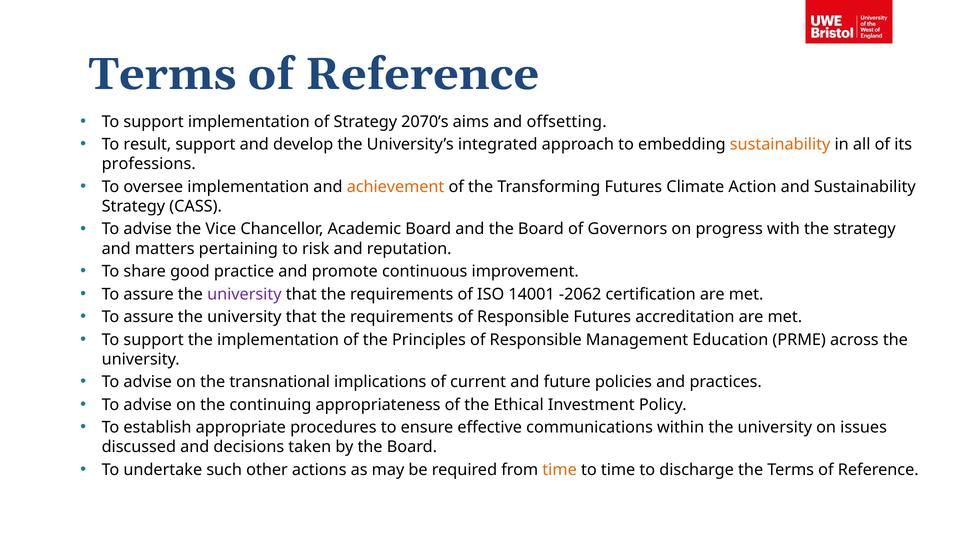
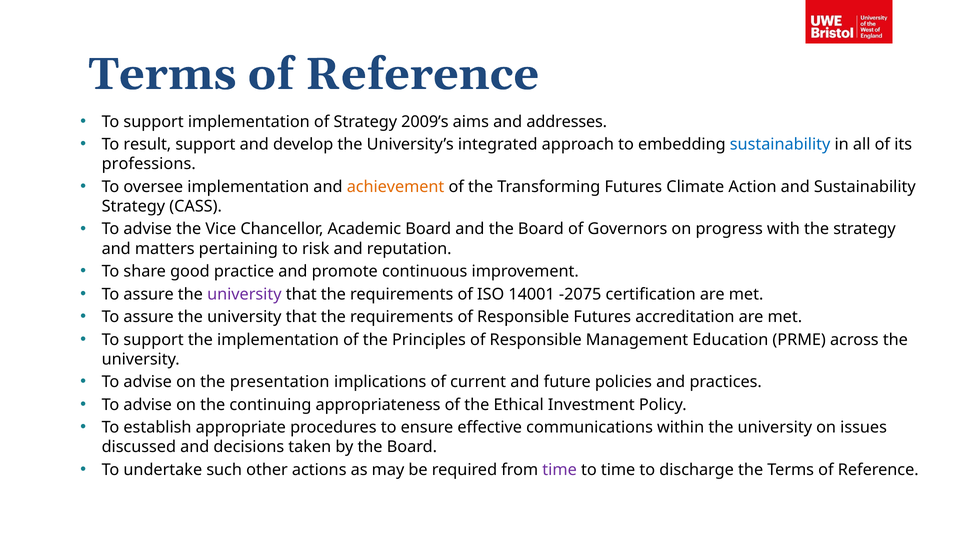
2070’s: 2070’s -> 2009’s
offsetting: offsetting -> addresses
sustainability at (780, 145) colour: orange -> blue
-2062: -2062 -> -2075
transnational: transnational -> presentation
time at (560, 470) colour: orange -> purple
